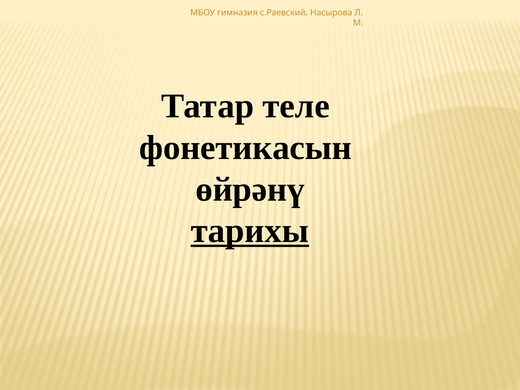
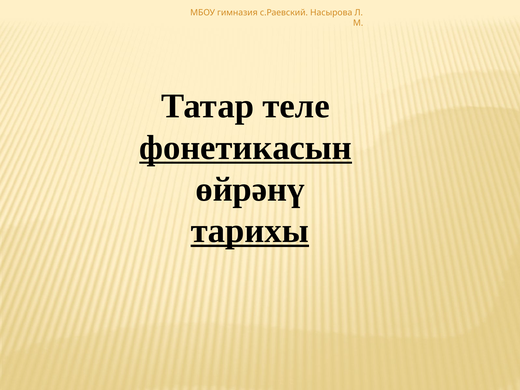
фонетикасын underline: none -> present
